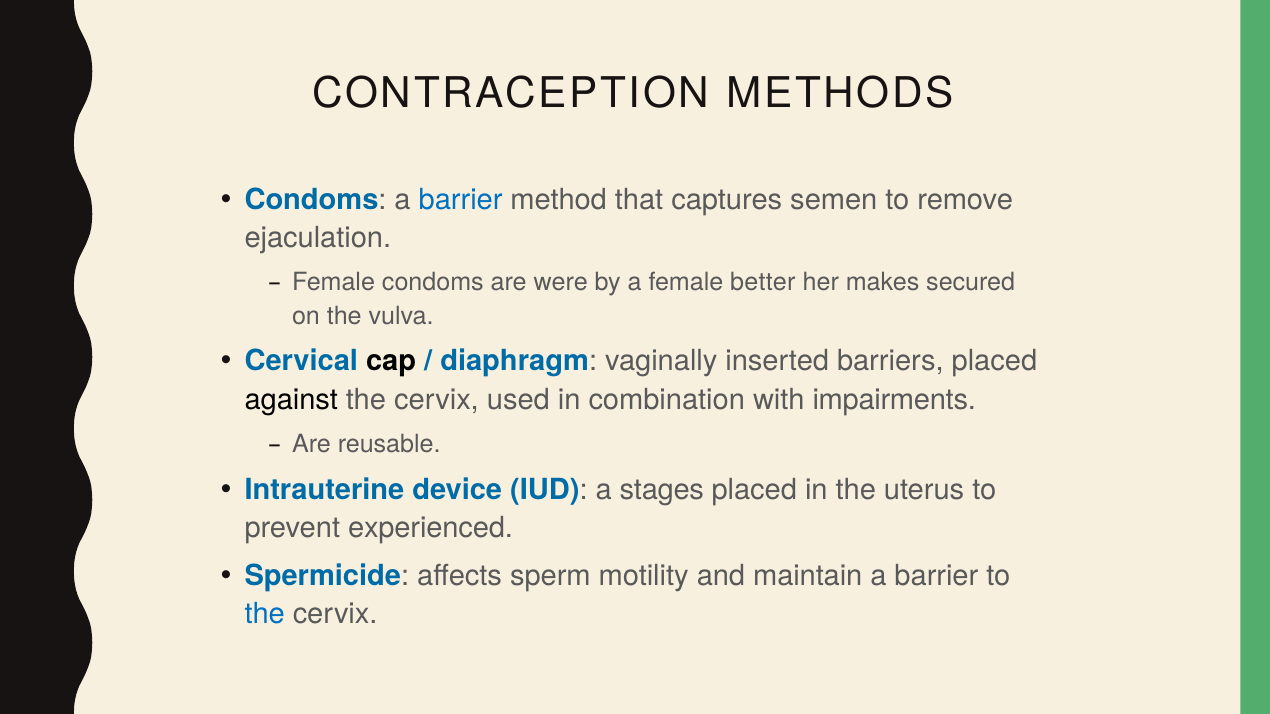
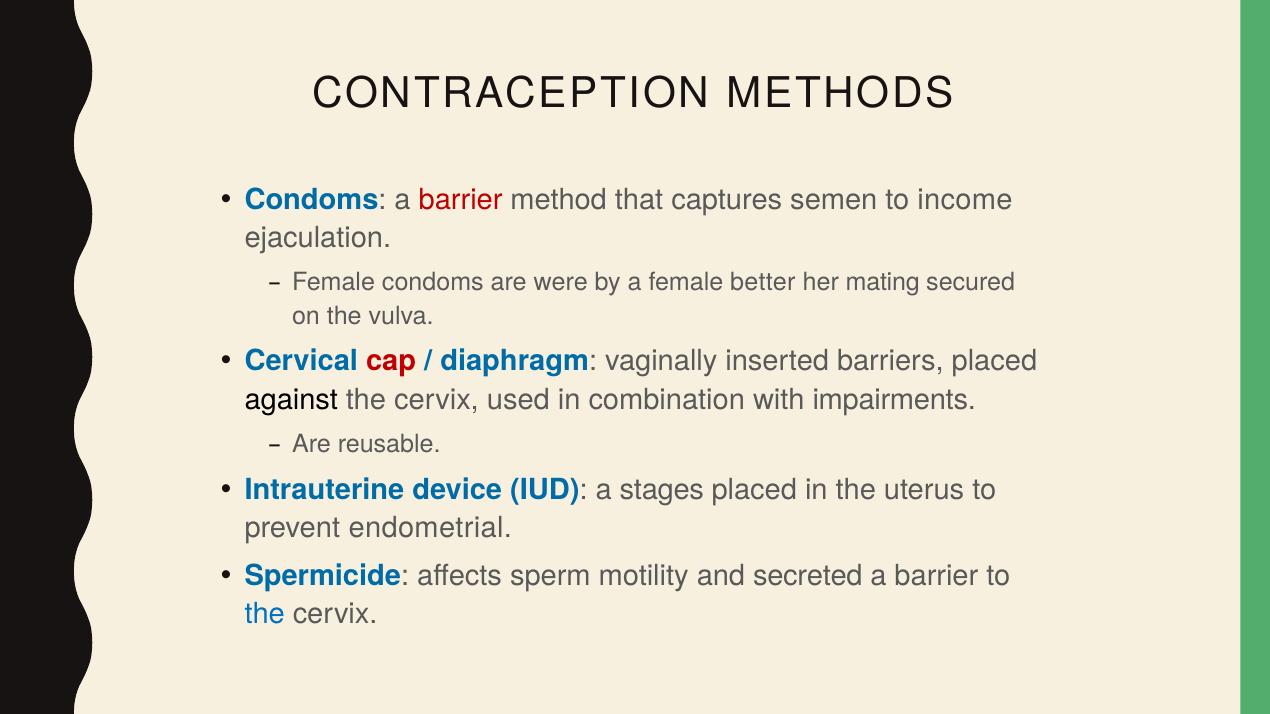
barrier at (461, 200) colour: blue -> red
remove: remove -> income
makes: makes -> mating
cap colour: black -> red
experienced: experienced -> endometrial
maintain: maintain -> secreted
